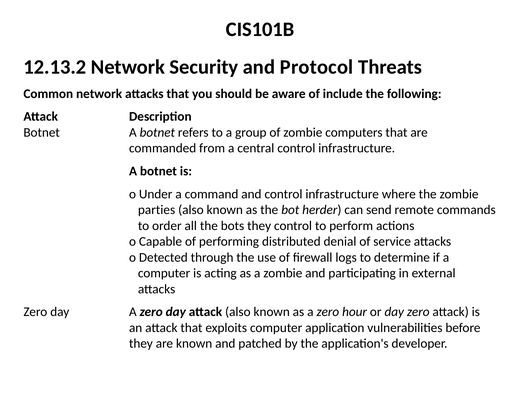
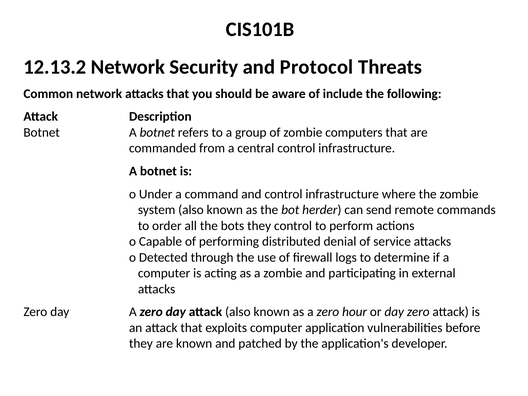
parties: parties -> system
